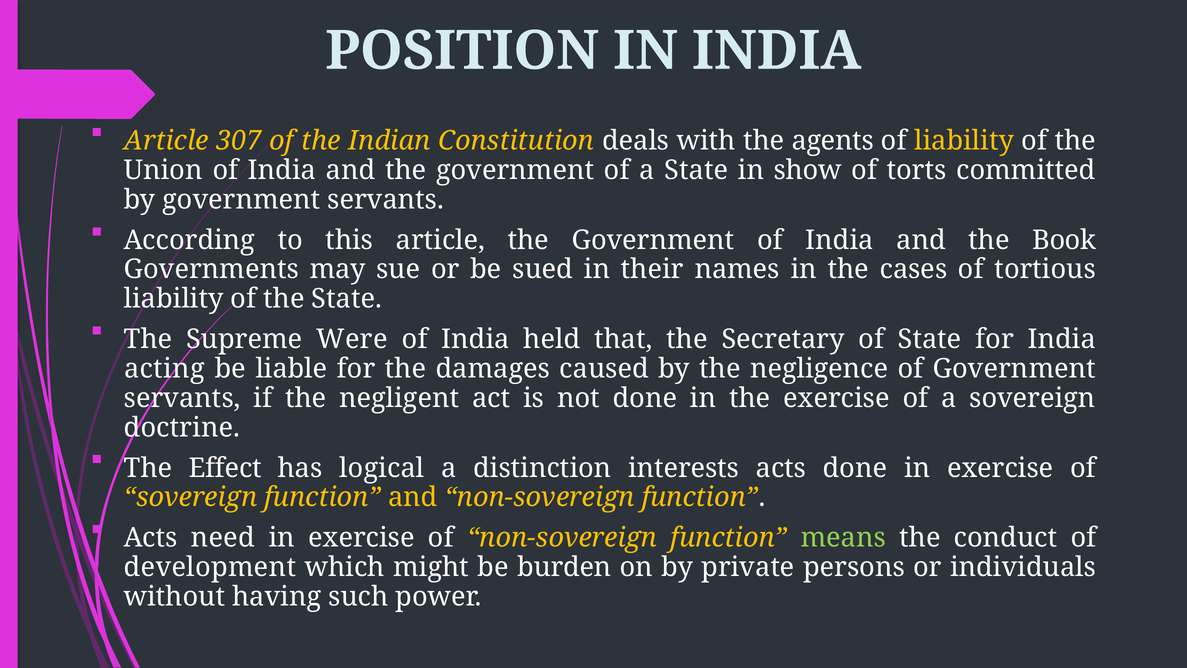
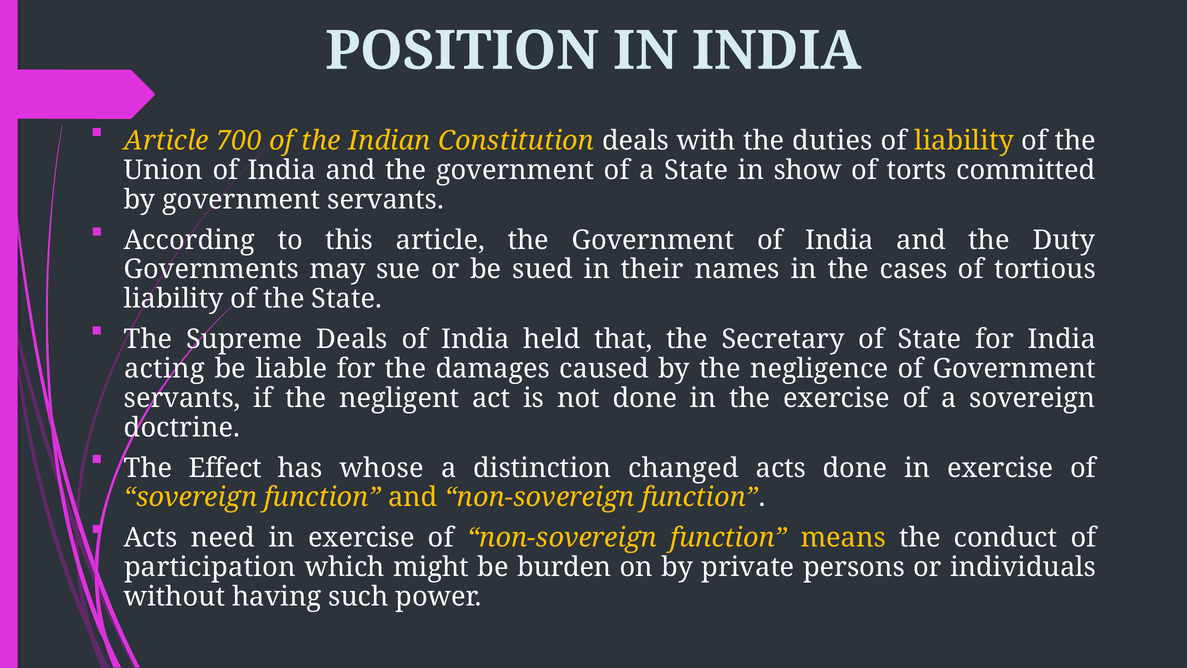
307: 307 -> 700
agents: agents -> duties
Book: Book -> Duty
Supreme Were: Were -> Deals
logical: logical -> whose
interests: interests -> changed
means colour: light green -> yellow
development: development -> participation
